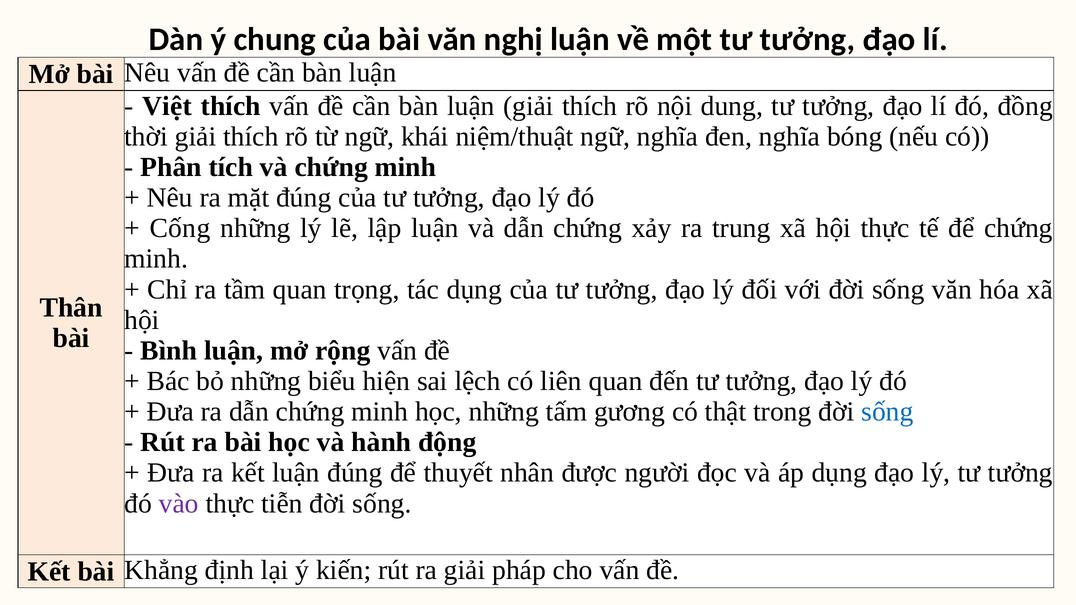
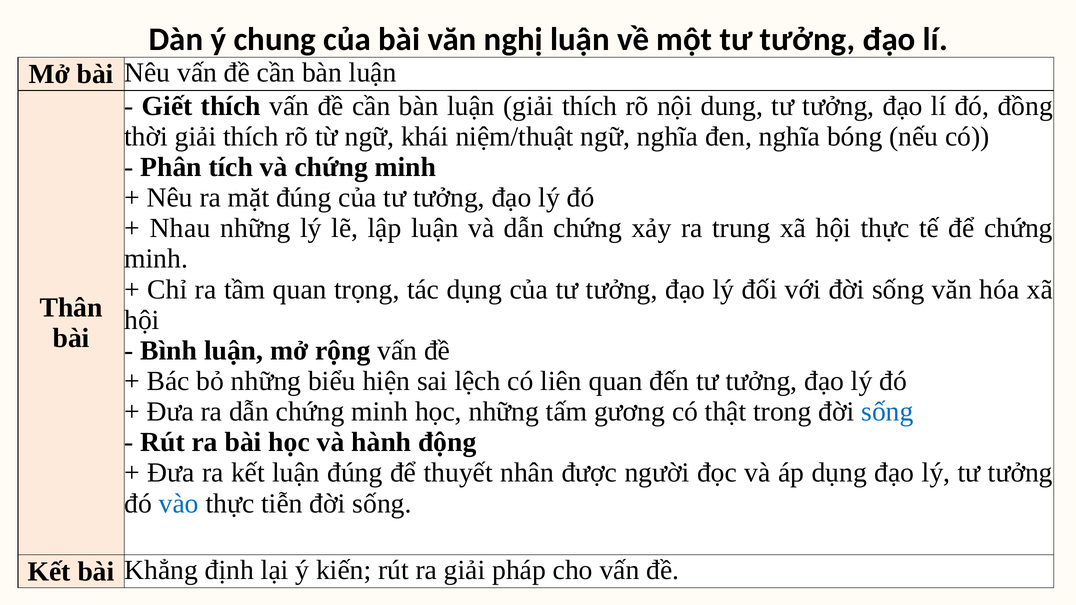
Việt: Việt -> Giết
Cống: Cống -> Nhau
vào colour: purple -> blue
